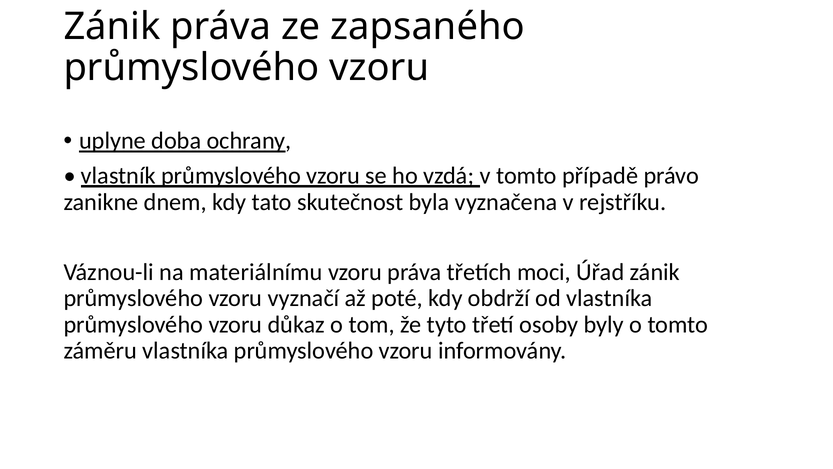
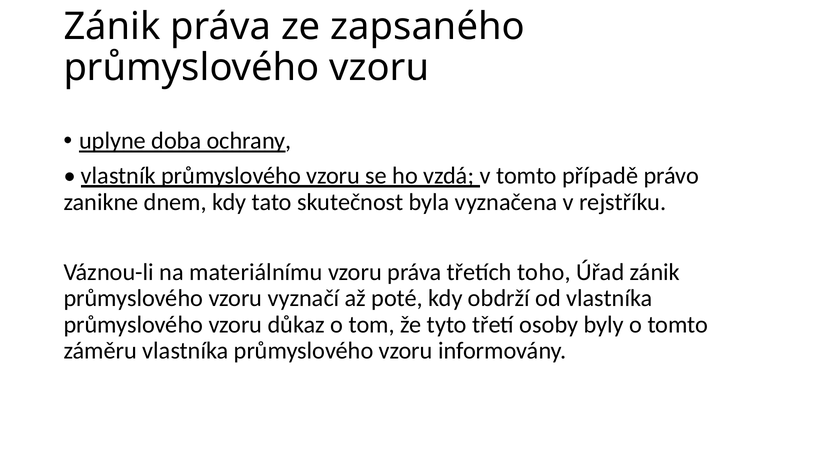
moci: moci -> toho
